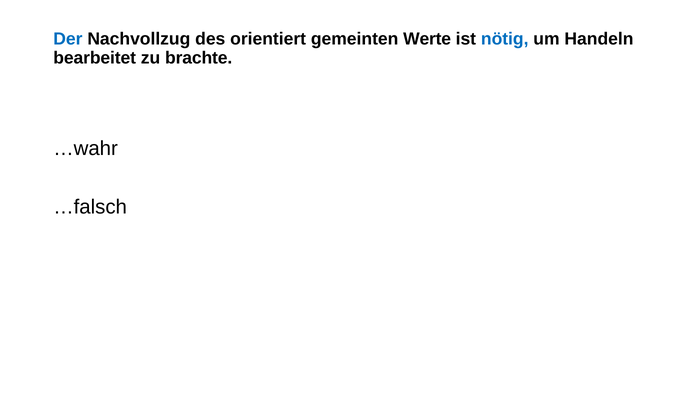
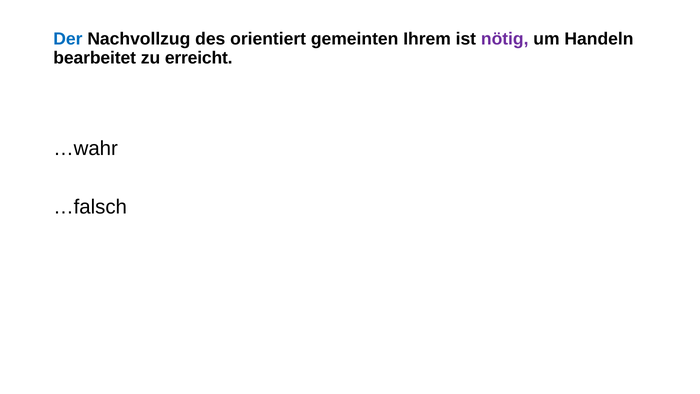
Werte: Werte -> Ihrem
nötig colour: blue -> purple
brachte: brachte -> erreicht
